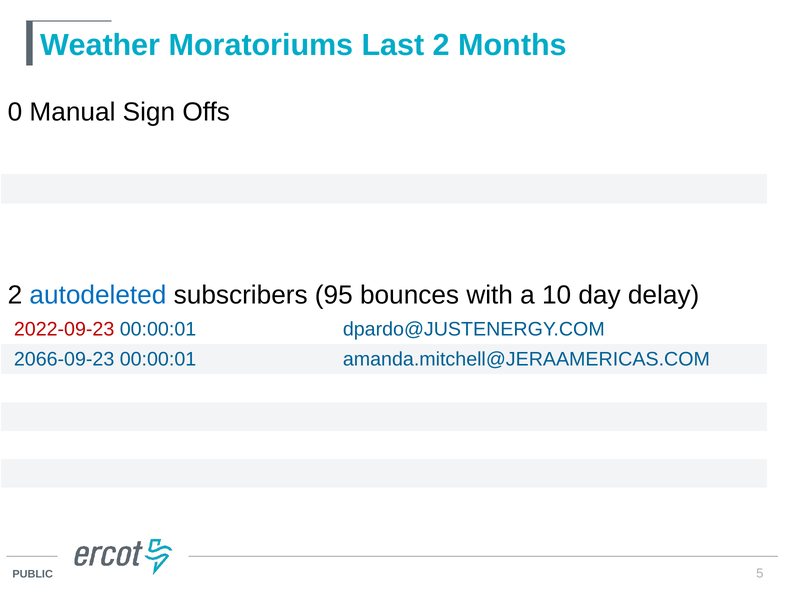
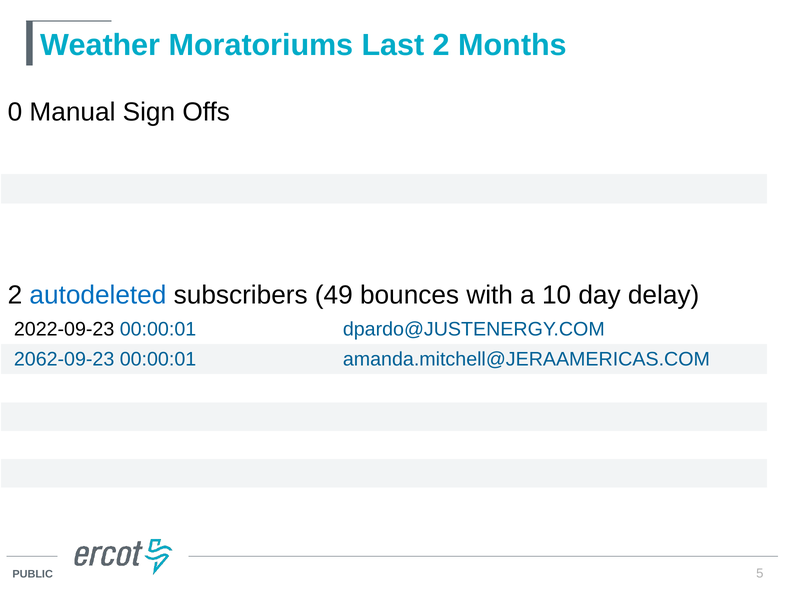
95: 95 -> 49
2022-09-23 colour: red -> black
2066-09-23: 2066-09-23 -> 2062-09-23
